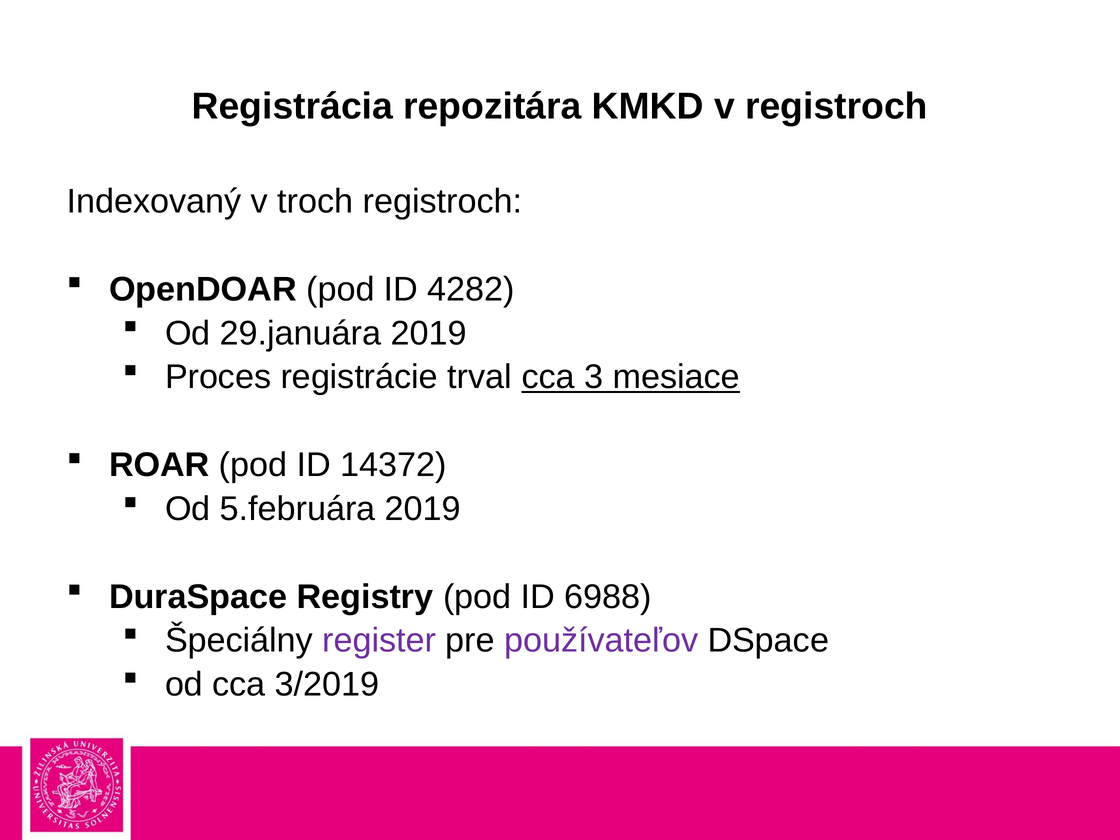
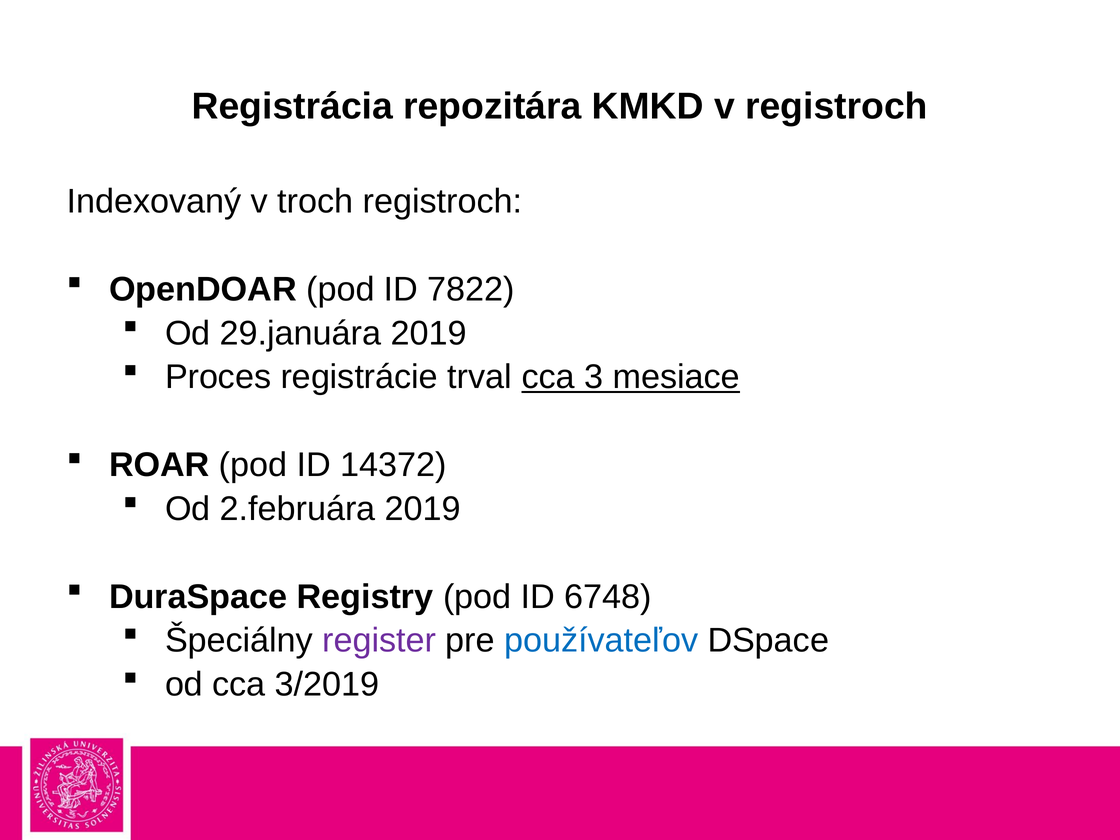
4282: 4282 -> 7822
5.februára: 5.februára -> 2.februára
6988: 6988 -> 6748
používateľov colour: purple -> blue
